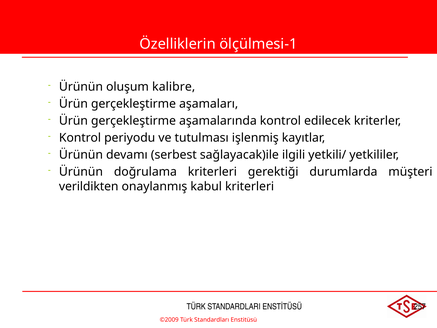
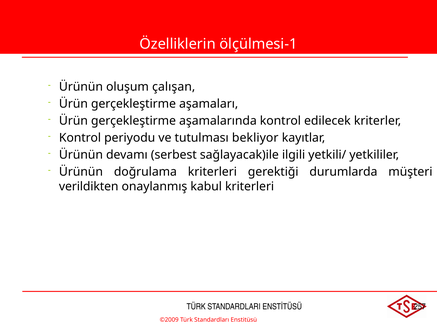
kalibre: kalibre -> çalışan
işlenmiş: işlenmiş -> bekliyor
